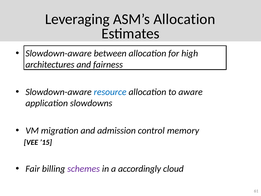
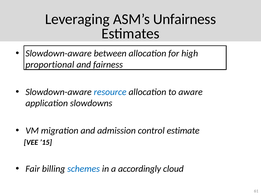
ASM’s Allocation: Allocation -> Unfairness
architectures: architectures -> proportional
memory: memory -> estimate
schemes colour: purple -> blue
